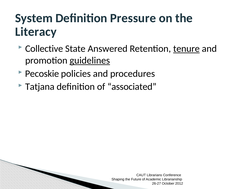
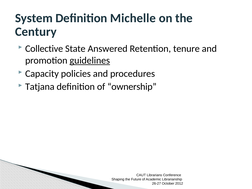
Pressure: Pressure -> Michelle
Literacy: Literacy -> Century
tenure underline: present -> none
Pecoskie: Pecoskie -> Capacity
associated: associated -> ownership
